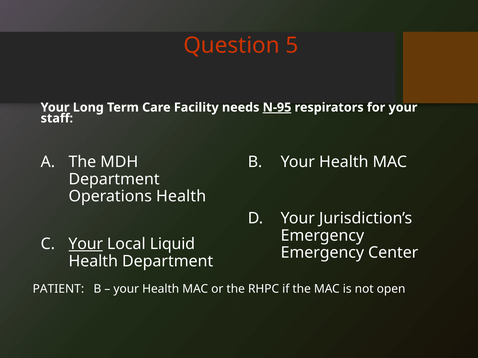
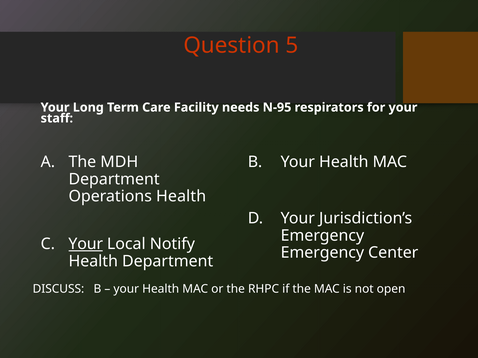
N-95 underline: present -> none
Liquid: Liquid -> Notify
PATIENT: PATIENT -> DISCUSS
